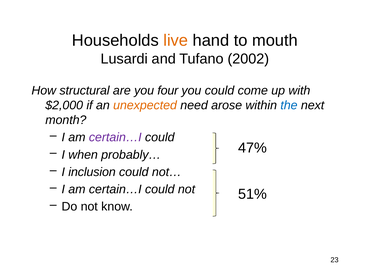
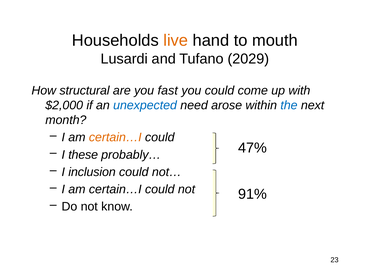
2002: 2002 -> 2029
four: four -> fast
unexpected colour: orange -> blue
certain…I at (115, 137) colour: purple -> orange
when: when -> these
51%: 51% -> 91%
